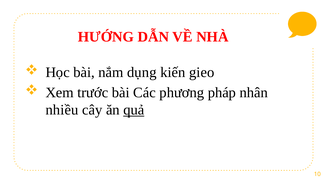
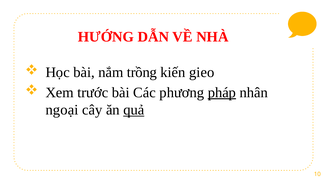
dụng: dụng -> trồng
pháp underline: none -> present
nhiều: nhiều -> ngoại
